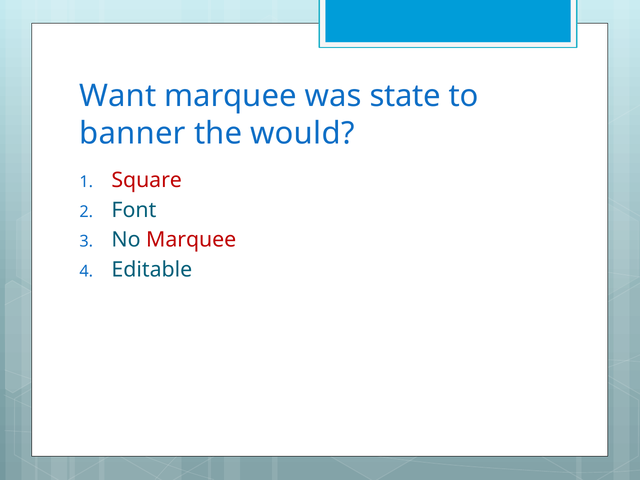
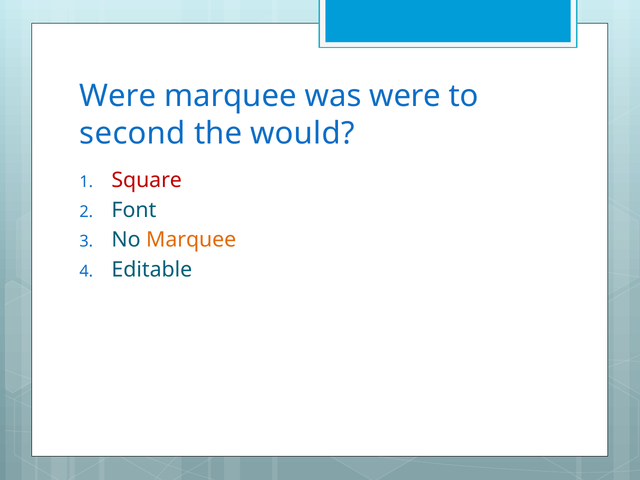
Want at (118, 96): Want -> Were
was state: state -> were
banner: banner -> second
Marquee at (191, 240) colour: red -> orange
